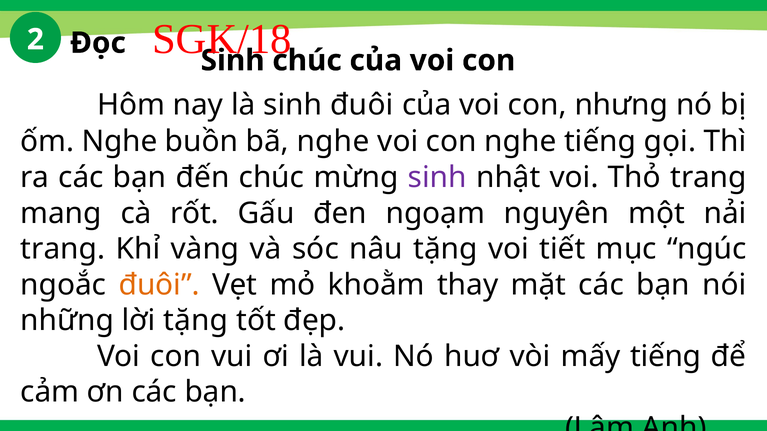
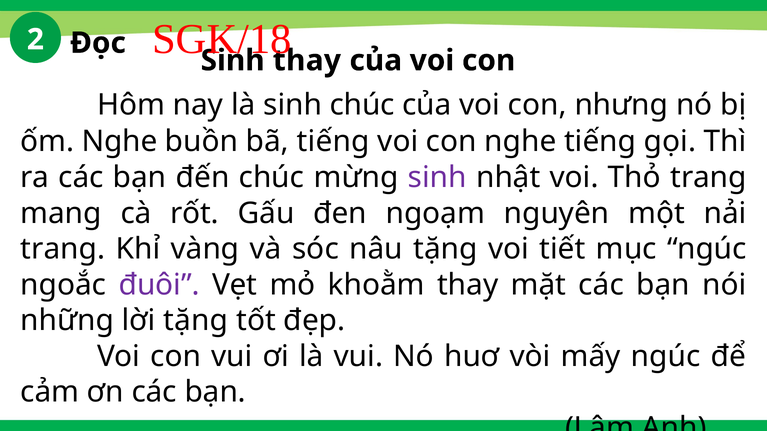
Sinh chúc: chúc -> thay
sinh đuôi: đuôi -> chúc
bã nghe: nghe -> tiếng
đuôi at (159, 285) colour: orange -> purple
mấy tiếng: tiếng -> ngúc
